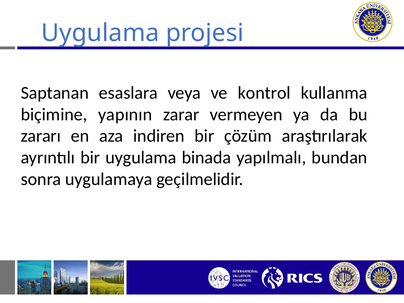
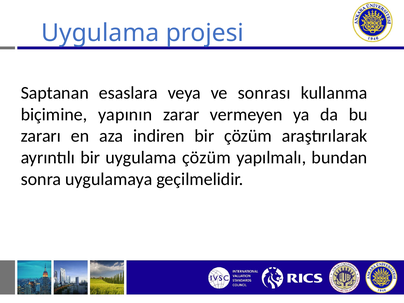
kontrol: kontrol -> sonrası
uygulama binada: binada -> çözüm
